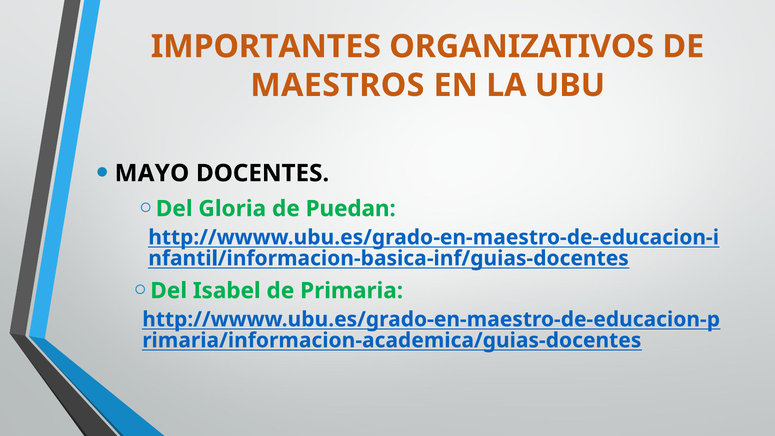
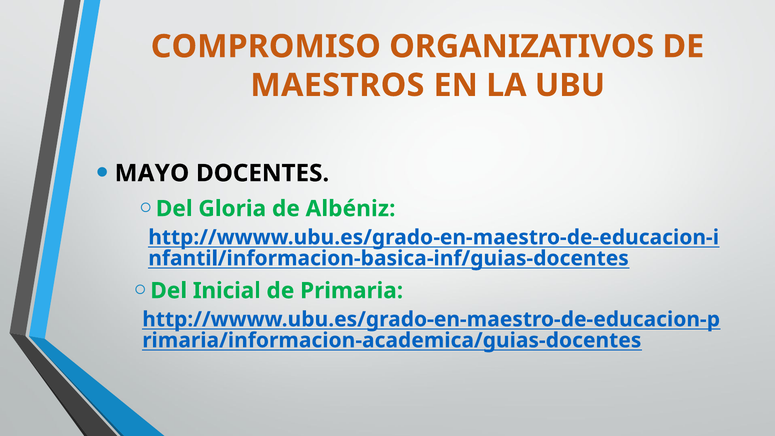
IMPORTANTES: IMPORTANTES -> COMPROMISO
Puedan: Puedan -> Albéniz
Isabel: Isabel -> Inicial
